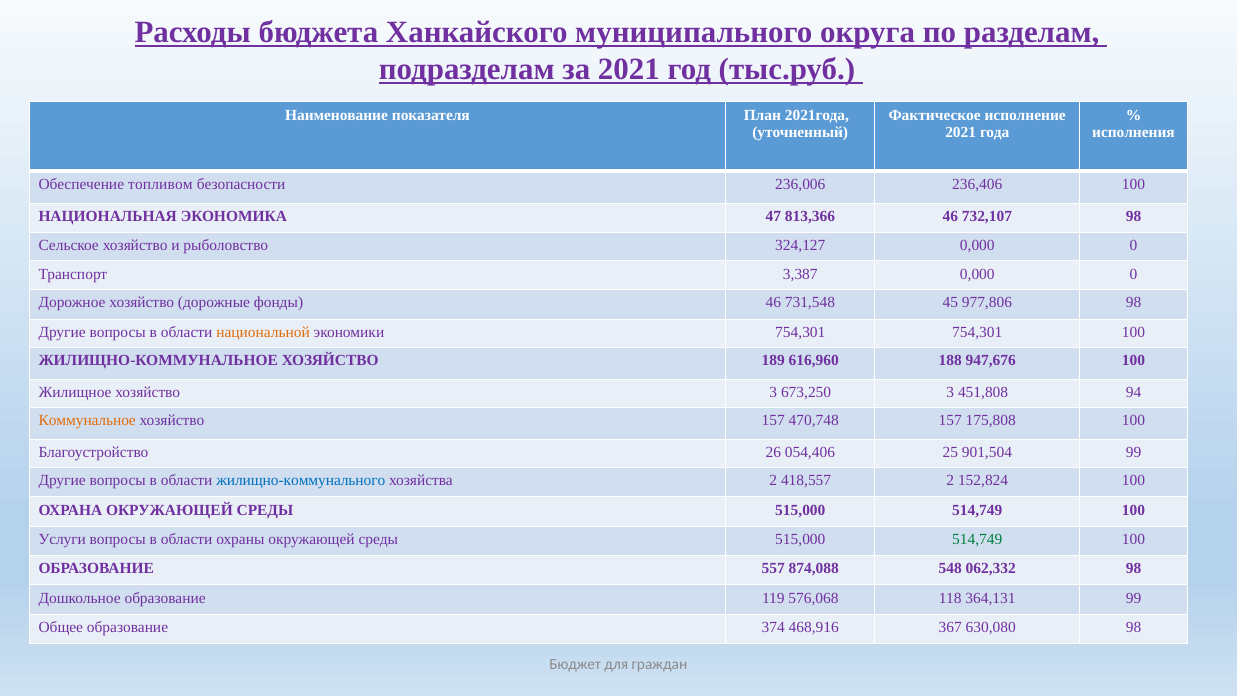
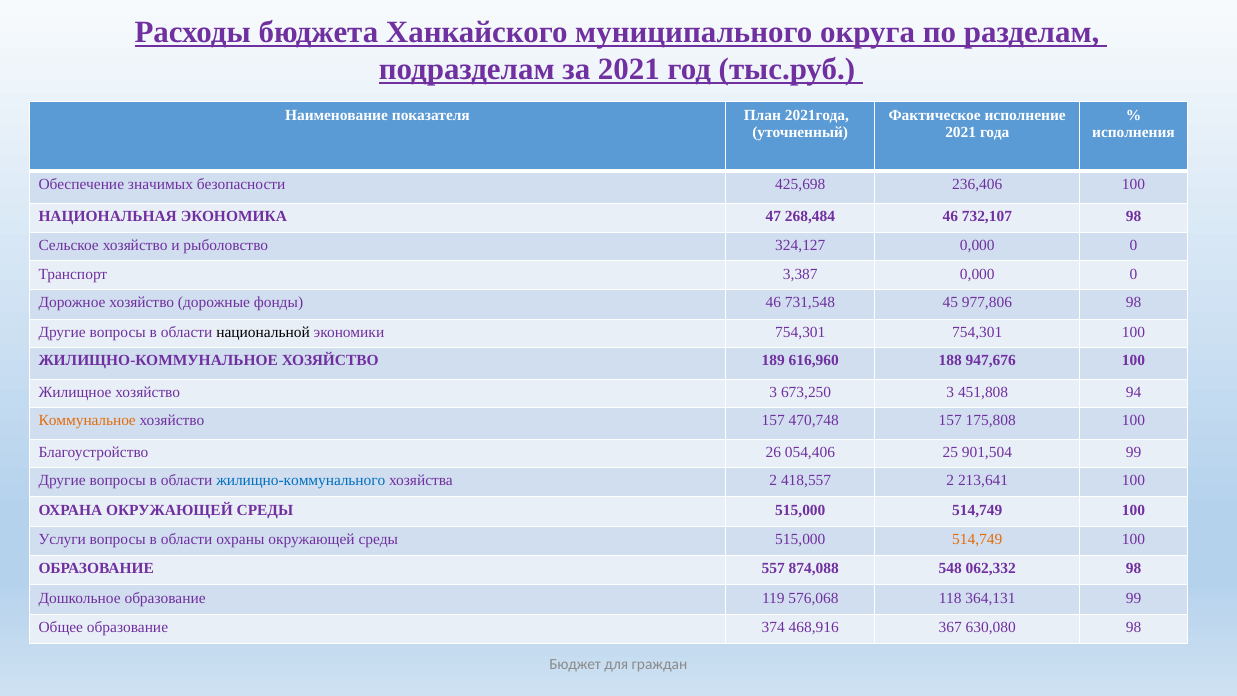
топливом: топливом -> значимых
236,006: 236,006 -> 425,698
813,366: 813,366 -> 268,484
национальной colour: orange -> black
152,824: 152,824 -> 213,641
514,749 at (977, 539) colour: green -> orange
